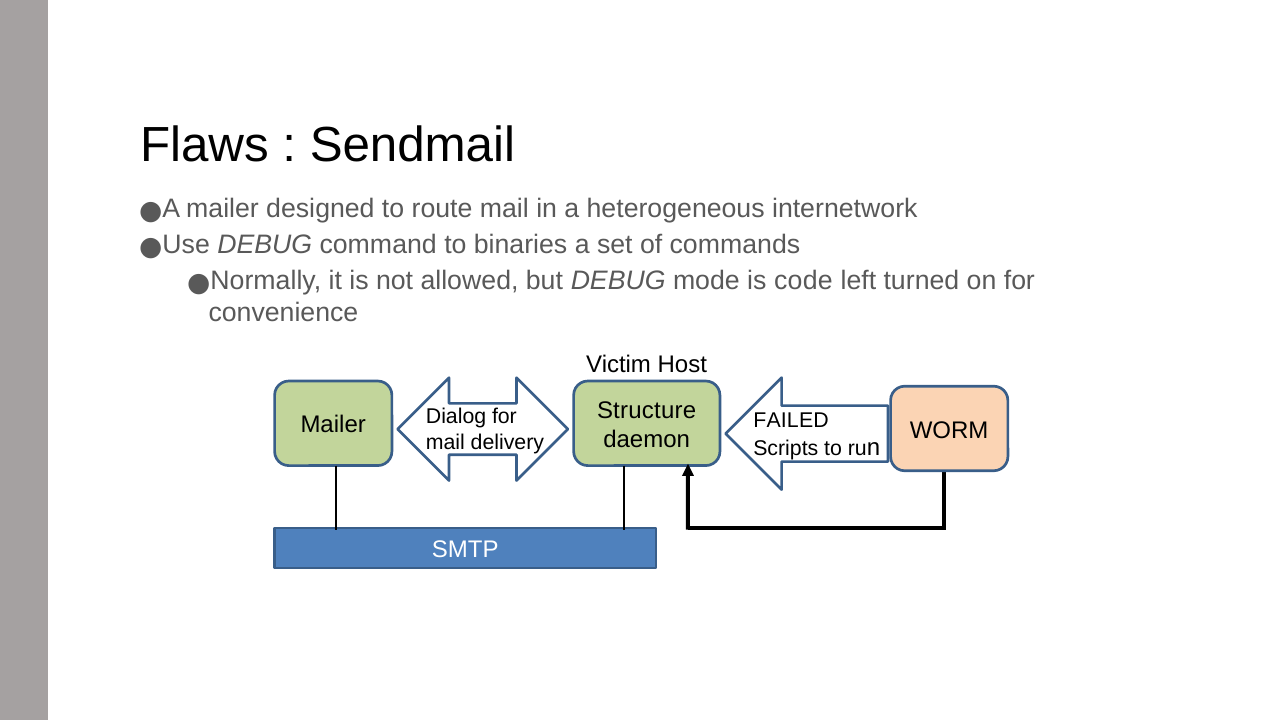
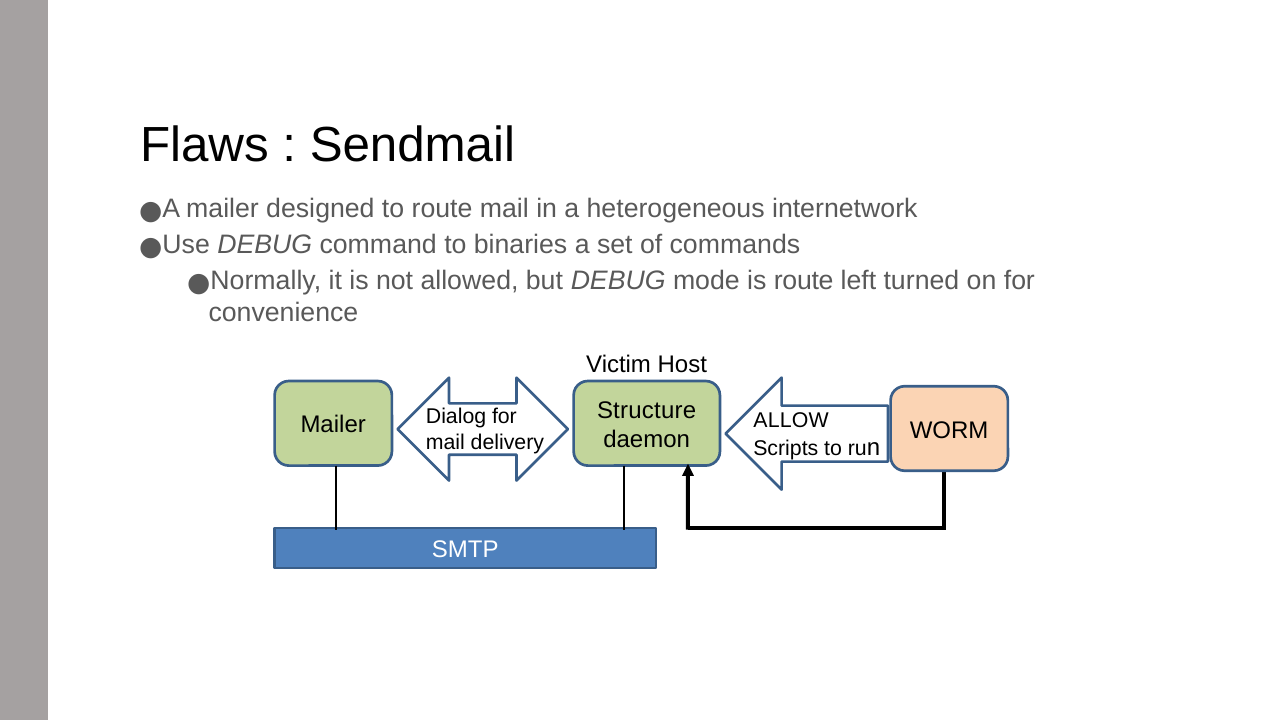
is code: code -> route
FAILED: FAILED -> ALLOW
